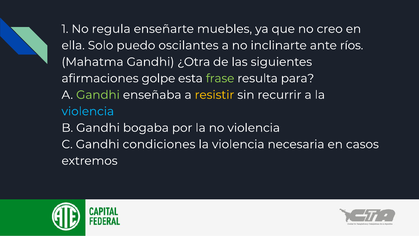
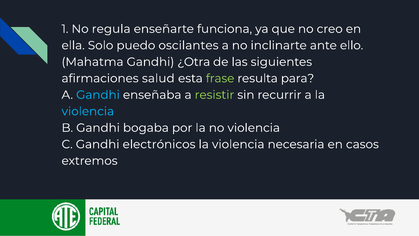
muebles: muebles -> funciona
ríos: ríos -> ello
golpe: golpe -> salud
Gandhi at (98, 95) colour: light green -> light blue
resistir colour: yellow -> light green
condiciones: condiciones -> electrónicos
